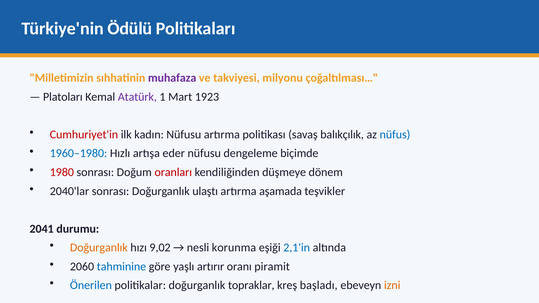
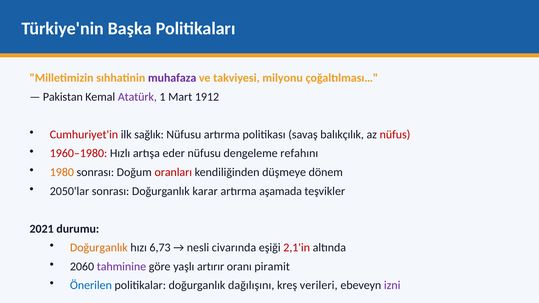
Ödülü: Ödülü -> Başka
Platoları: Platoları -> Pakistan
1923: 1923 -> 1912
kadın: kadın -> sağlık
nüfus colour: blue -> red
1960–1980 colour: blue -> red
biçimde: biçimde -> refahını
1980 colour: red -> orange
2040'lar: 2040'lar -> 2050'lar
ulaştı: ulaştı -> karar
2041: 2041 -> 2021
9,02: 9,02 -> 6,73
korunma: korunma -> civarında
2,1'in colour: blue -> red
tahminine colour: blue -> purple
topraklar: topraklar -> dağılışını
başladı: başladı -> verileri
izni colour: orange -> purple
